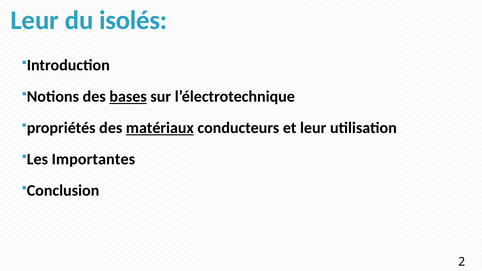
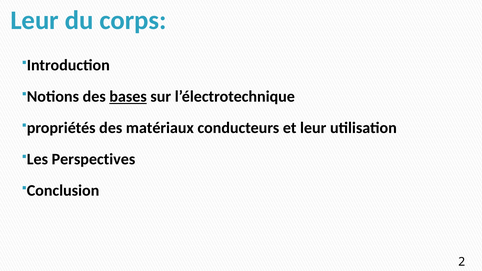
isolés: isolés -> corps
matériaux underline: present -> none
Importantes: Importantes -> Perspectives
